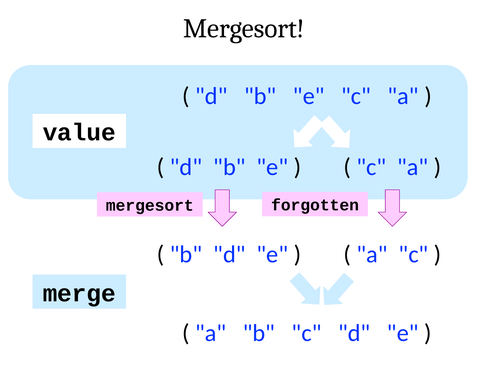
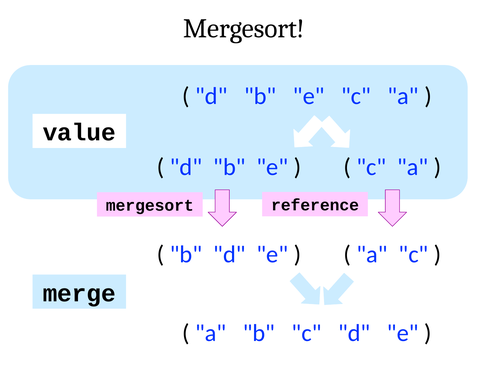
forgotten: forgotten -> reference
